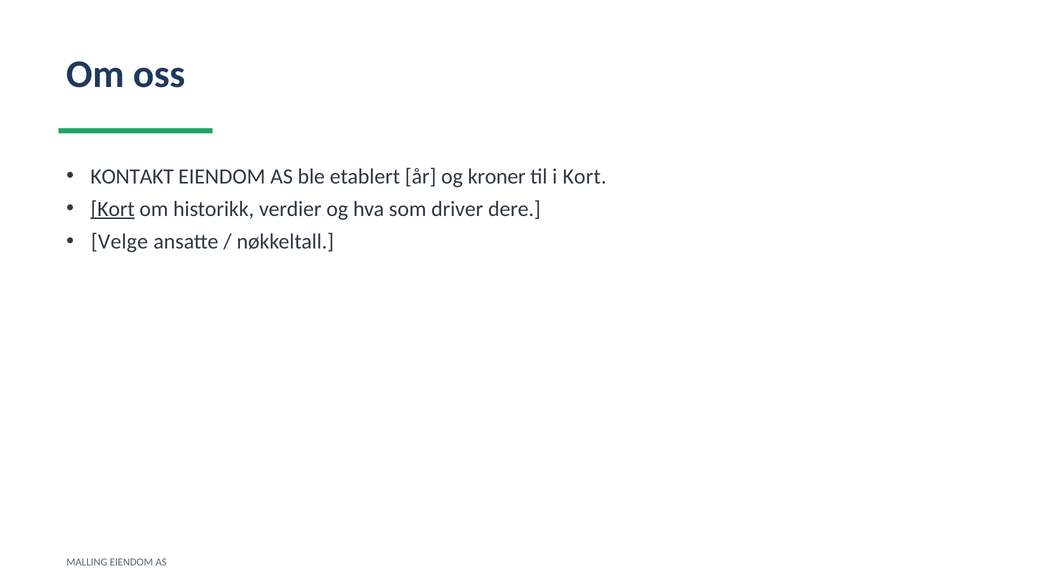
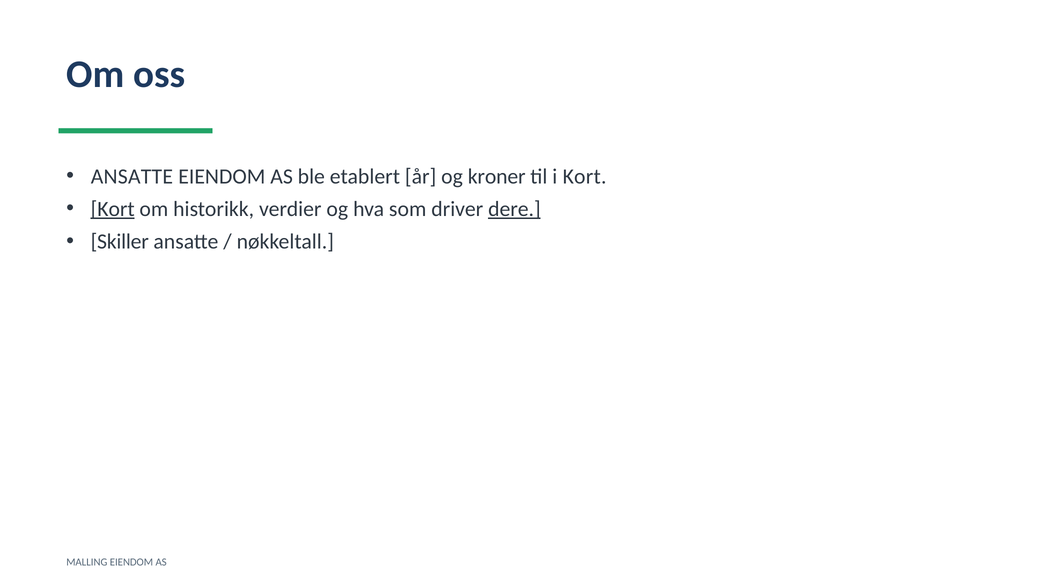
KONTAKT at (132, 176): KONTAKT -> ANSATTE
dere underline: none -> present
Velge: Velge -> Skiller
